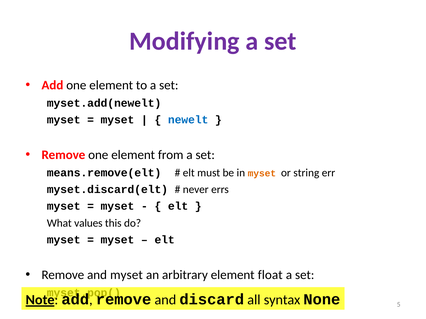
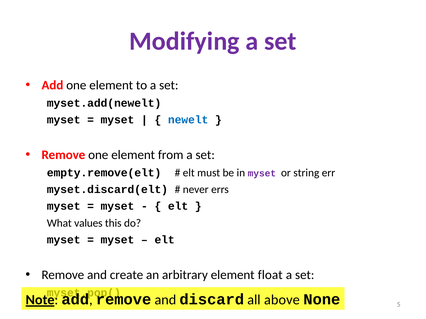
means.remove(elt: means.remove(elt -> empty.remove(elt
myset at (262, 174) colour: orange -> purple
and myset: myset -> create
syntax: syntax -> above
